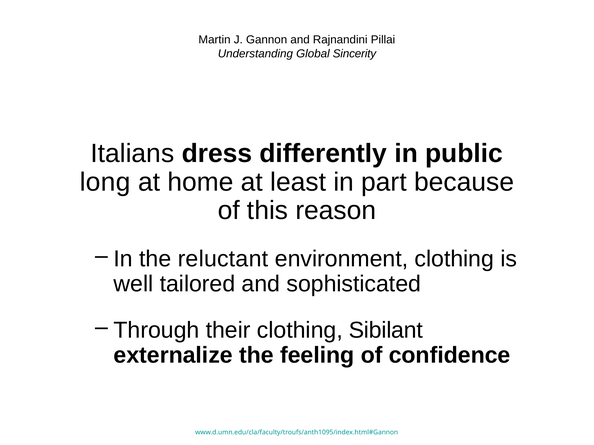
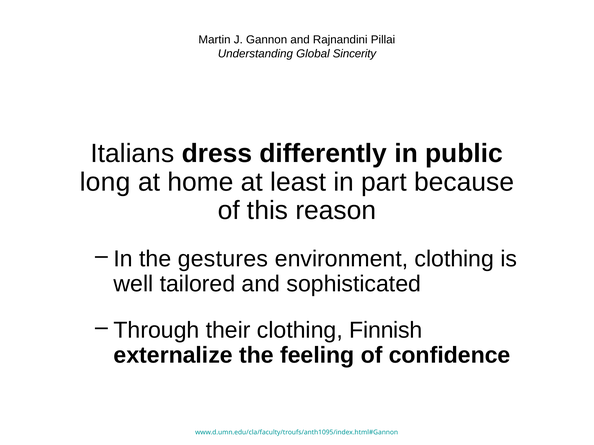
reluctant: reluctant -> gestures
Sibilant: Sibilant -> Finnish
